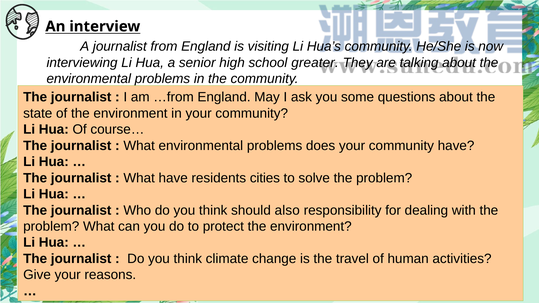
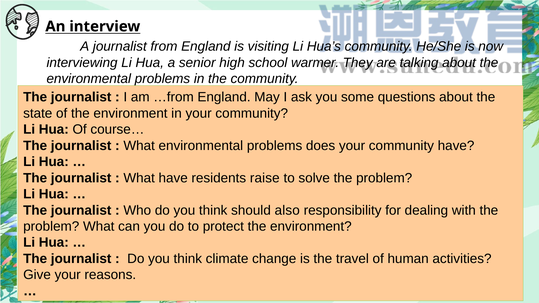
greater: greater -> warmer
cities: cities -> raise
